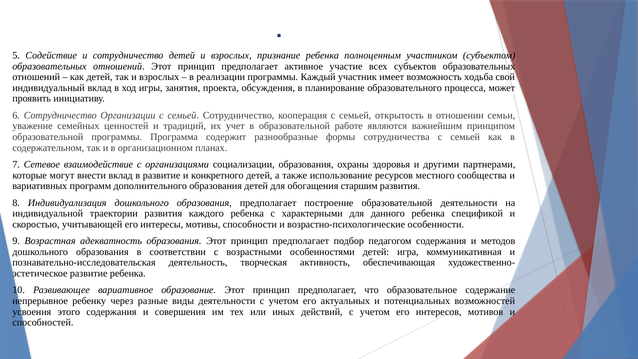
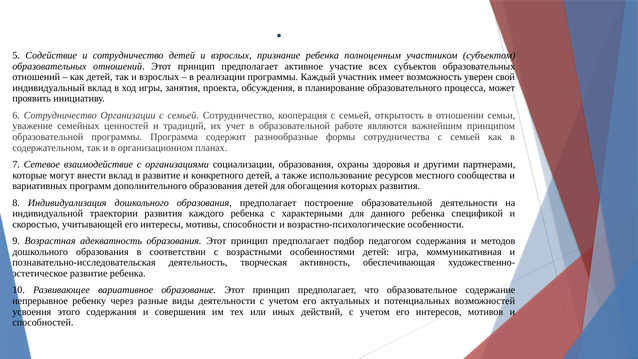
ходьба: ходьба -> уверен
старшим: старшим -> которых
